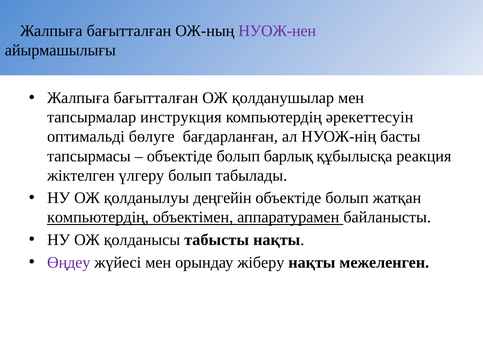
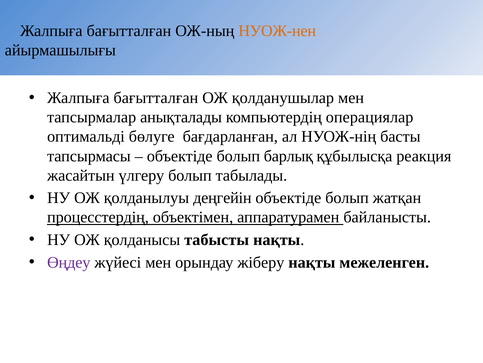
НУОЖ-нен colour: purple -> orange
инструкция: инструкция -> анықталады
әрекеттесуін: әрекеттесуін -> операциялар
жіктелген: жіктелген -> жасайтын
компьютердің at (98, 217): компьютердің -> процесстердің
